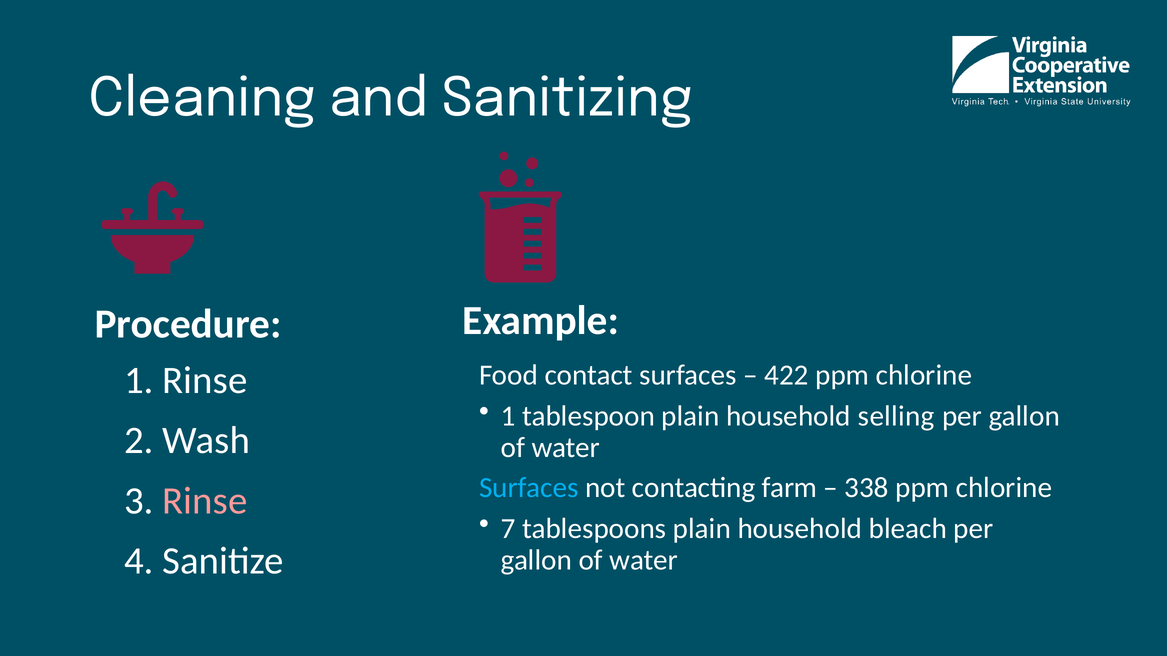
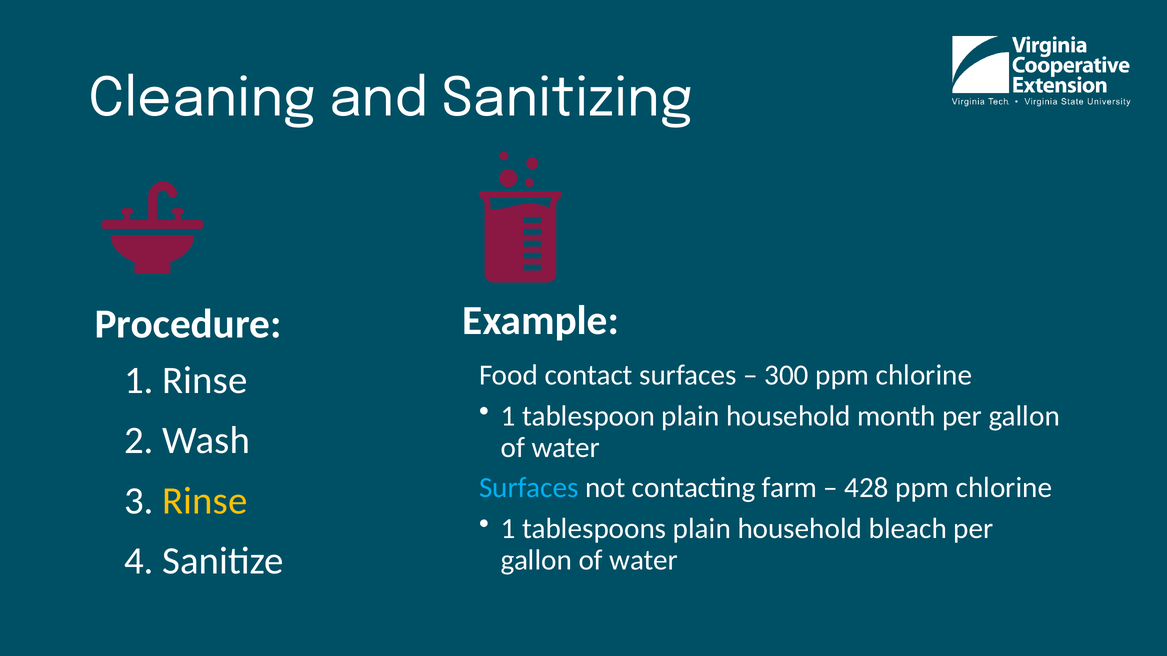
422: 422 -> 300
selling: selling -> month
338: 338 -> 428
Rinse at (205, 501) colour: pink -> yellow
7 at (508, 529): 7 -> 1
